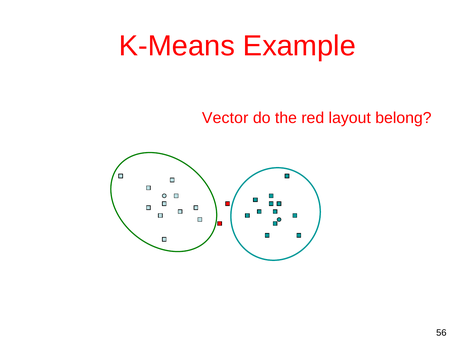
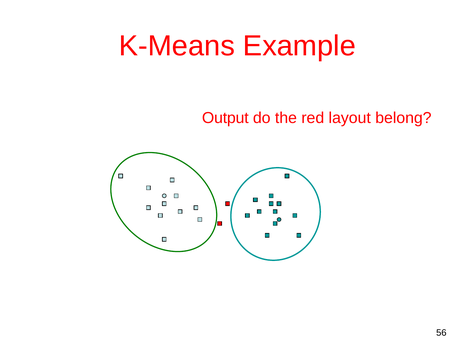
Vector: Vector -> Output
